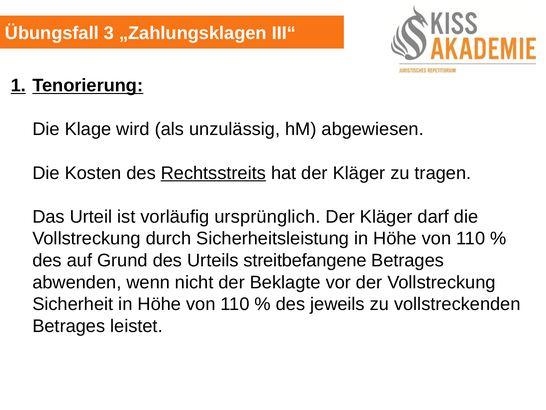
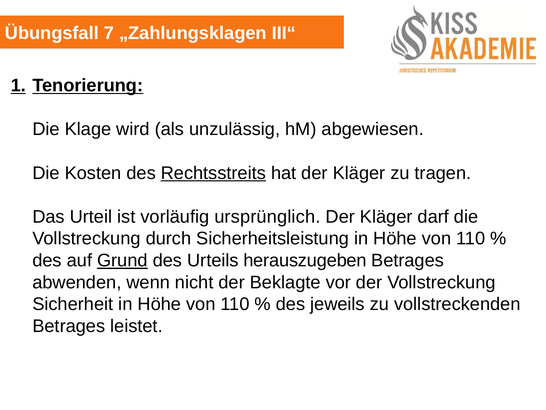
3: 3 -> 7
Grund underline: none -> present
streitbefangene: streitbefangene -> herauszugeben
